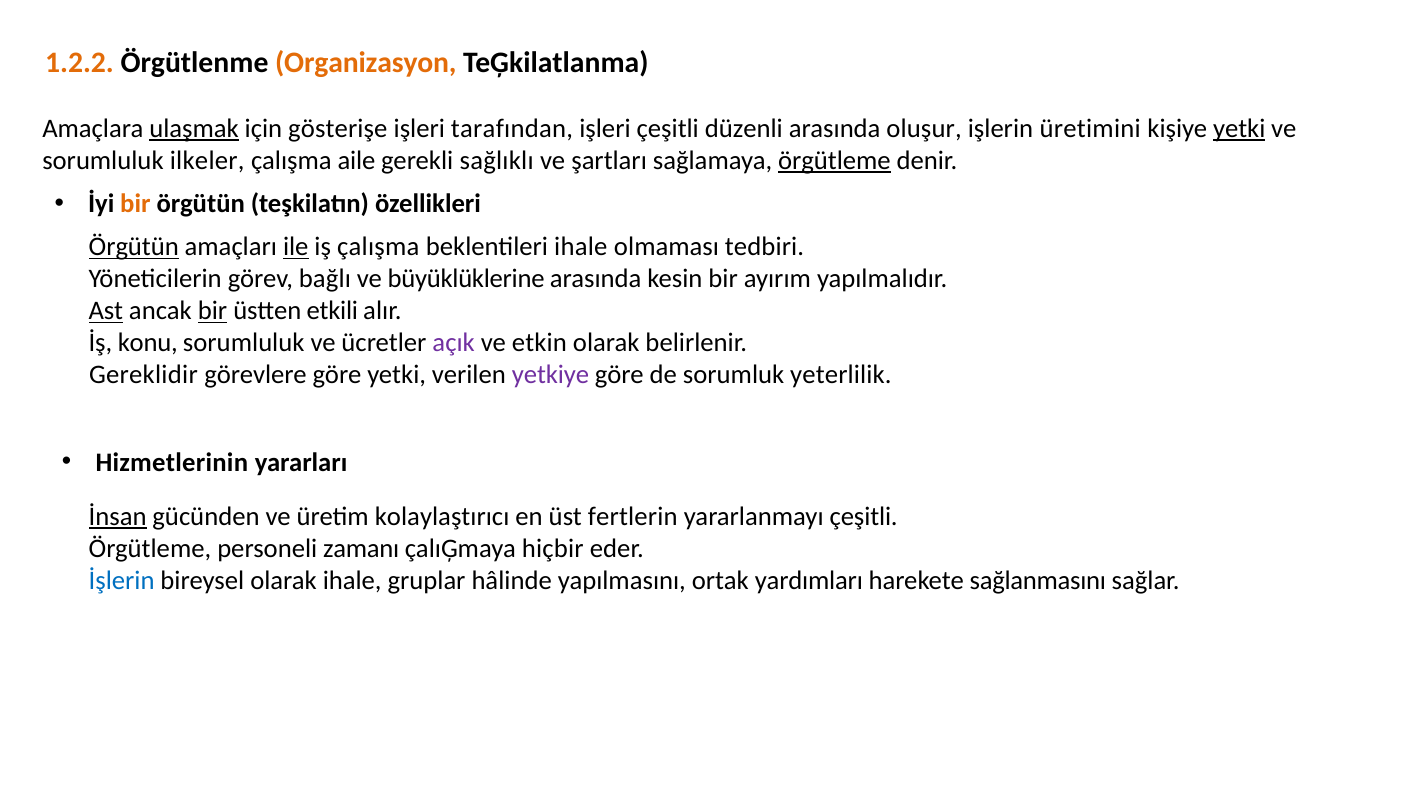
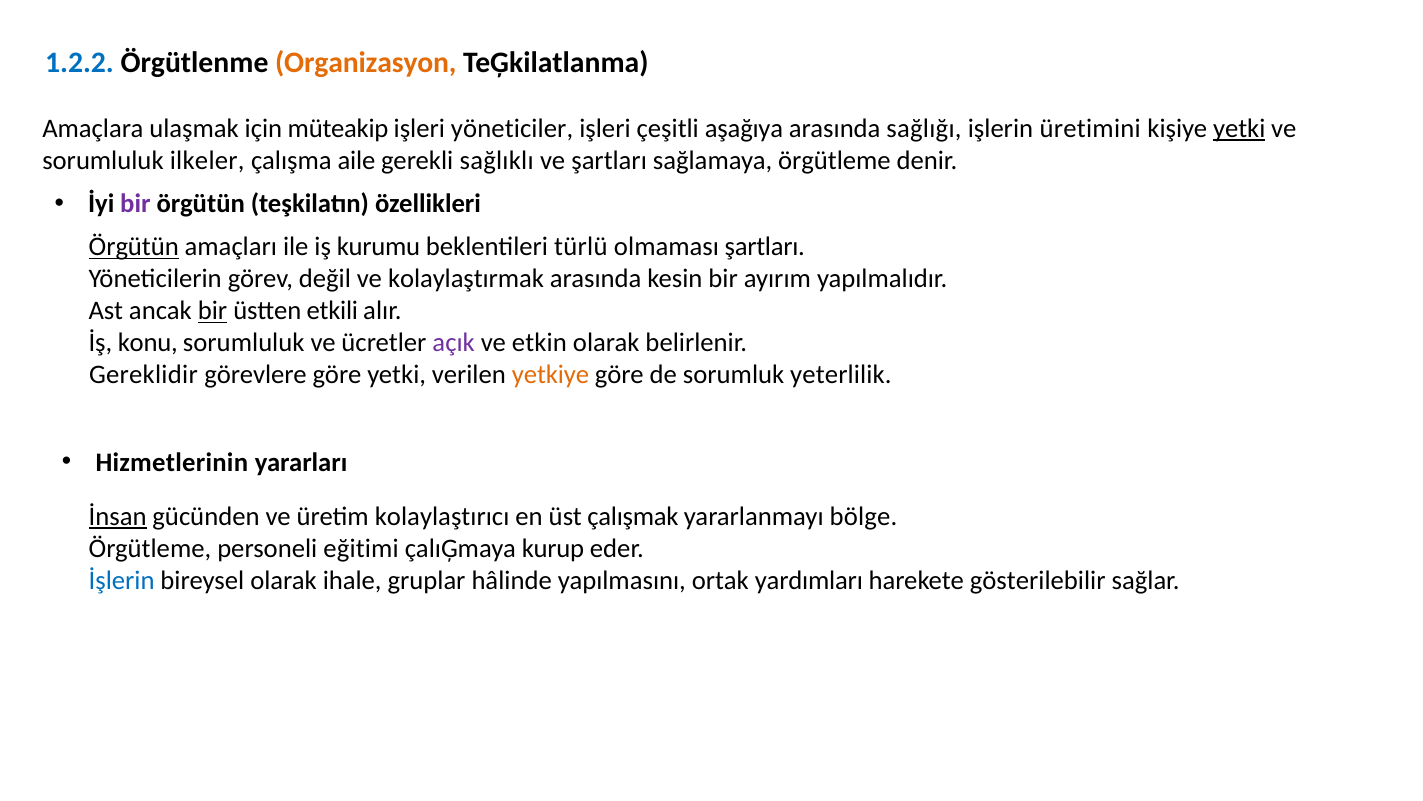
1.2.2 colour: orange -> blue
ulaşmak underline: present -> none
gösterişe: gösterişe -> müteakip
tarafından: tarafından -> yöneticiler
düzenli: düzenli -> aşağıya
oluşur: oluşur -> sağlığı
örgütleme at (834, 160) underline: present -> none
bir at (135, 204) colour: orange -> purple
ile underline: present -> none
iş çalışma: çalışma -> kurumu
beklentileri ihale: ihale -> türlü
olmaması tedbiri: tedbiri -> şartları
bağlı: bağlı -> değil
büyüklüklerine: büyüklüklerine -> kolaylaştırmak
Ast underline: present -> none
yetkiye colour: purple -> orange
fertlerin: fertlerin -> çalışmak
yararlanmayı çeşitli: çeşitli -> bölge
zamanı: zamanı -> eğitimi
hiçbir: hiçbir -> kurup
sağlanmasını: sağlanmasını -> gösterilebilir
